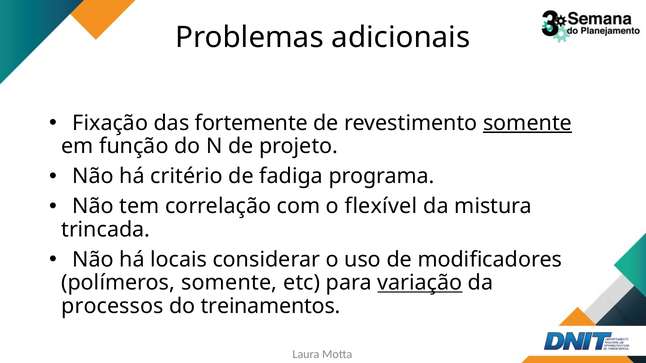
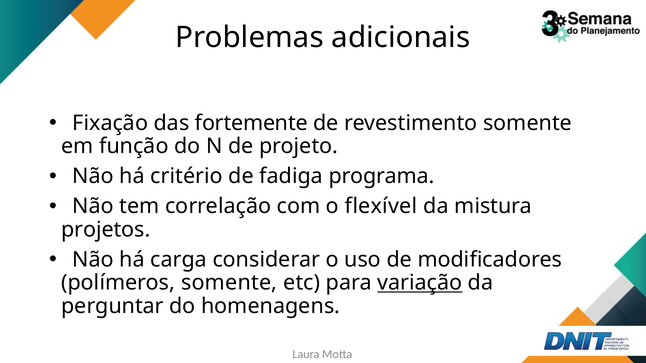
somente at (528, 123) underline: present -> none
trincada: trincada -> projetos
locais: locais -> carga
processos: processos -> perguntar
treinamentos: treinamentos -> homenagens
